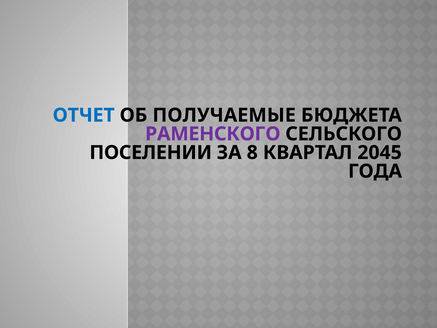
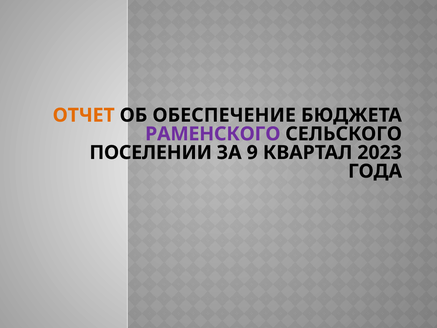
ОТЧЕТ colour: blue -> orange
ПОЛУЧАЕМЫЕ: ПОЛУЧАЕМЫЕ -> ОБЕСПЕЧЕНИЕ
8: 8 -> 9
2045: 2045 -> 2023
